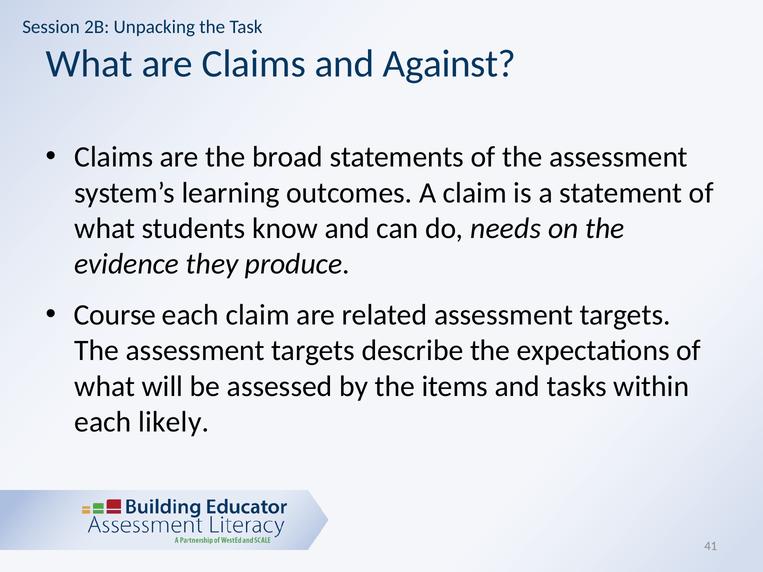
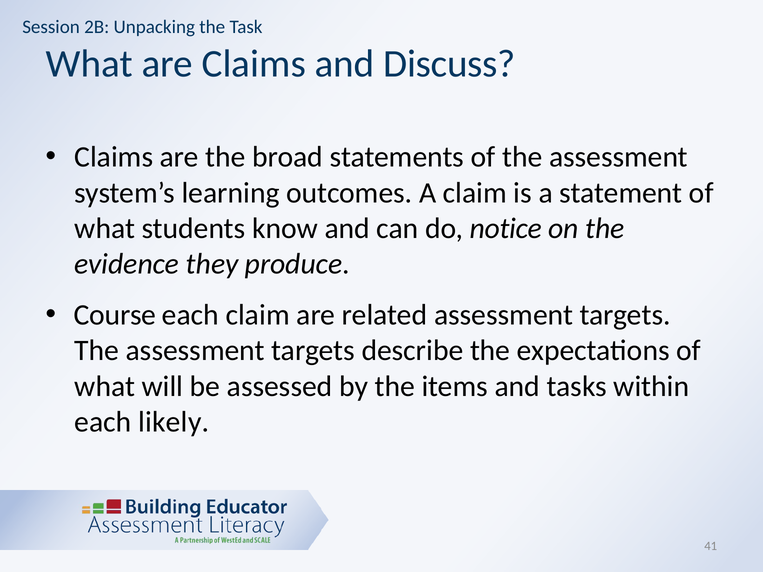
Against: Against -> Discuss
needs: needs -> notice
